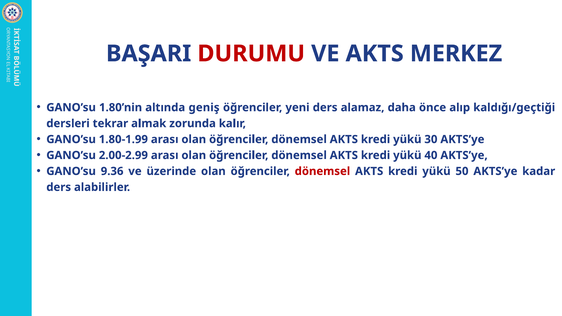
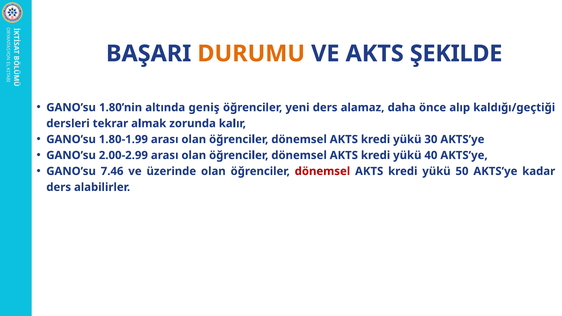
DURUMU colour: red -> orange
MERKEZ: MERKEZ -> ŞEKILDE
9.36: 9.36 -> 7.46
